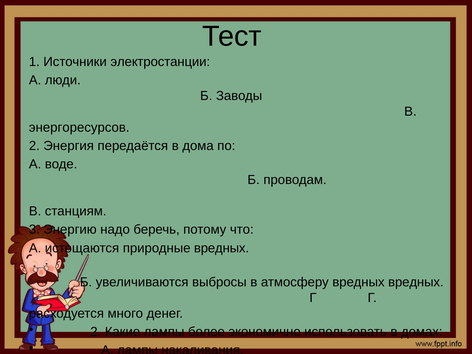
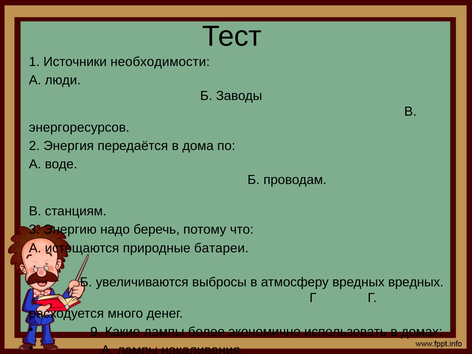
электростанции: электростанции -> необходимости
природные вредных: вредных -> батареи
2 at (96, 332): 2 -> 9
